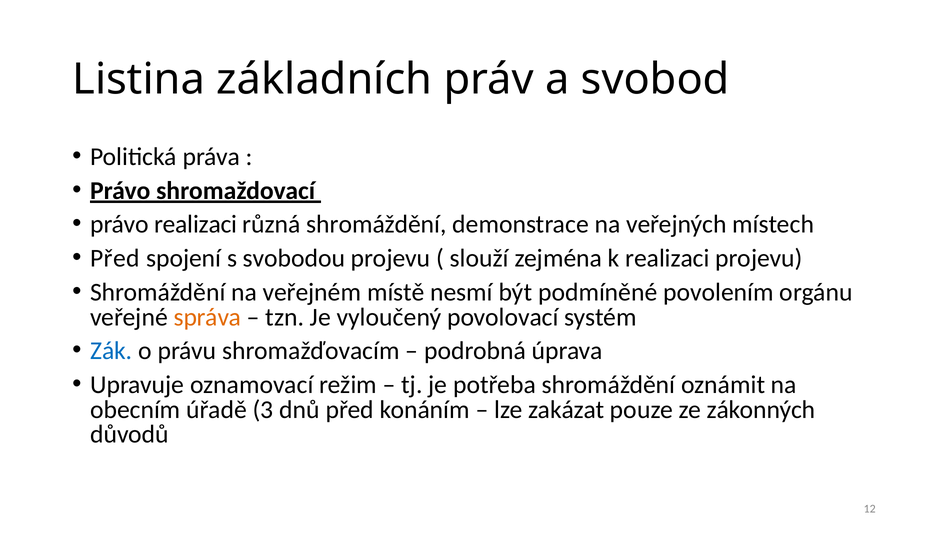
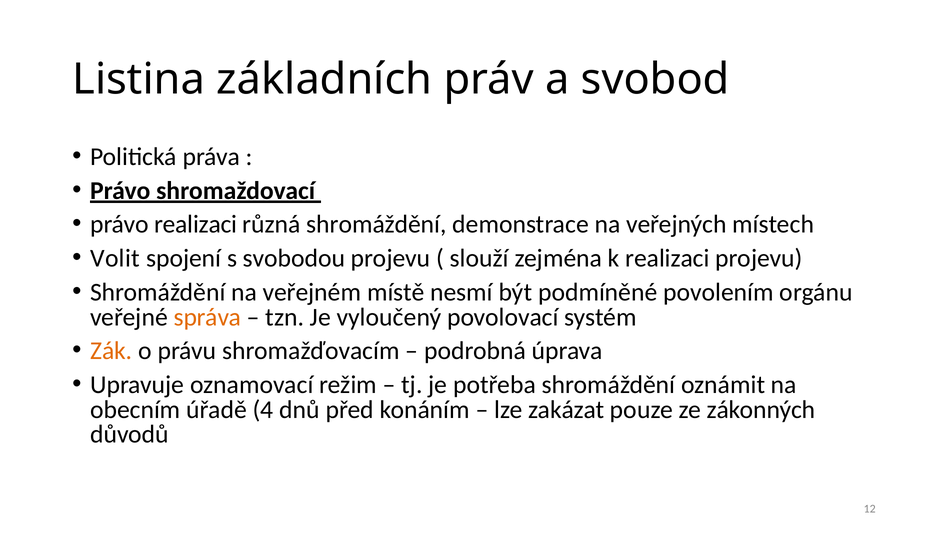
Před at (115, 258): Před -> Volit
Zák colour: blue -> orange
3: 3 -> 4
